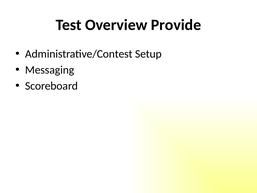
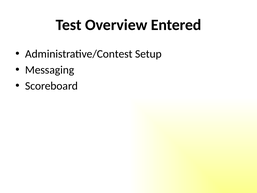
Provide: Provide -> Entered
